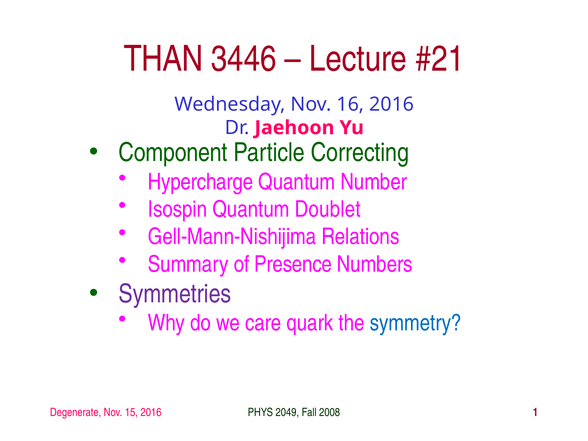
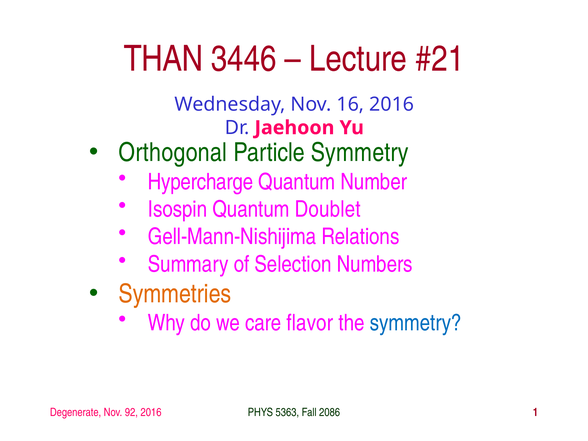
Component: Component -> Orthogonal
Particle Correcting: Correcting -> Symmetry
Presence: Presence -> Selection
Symmetries colour: purple -> orange
quark: quark -> flavor
15: 15 -> 92
2049: 2049 -> 5363
2008: 2008 -> 2086
